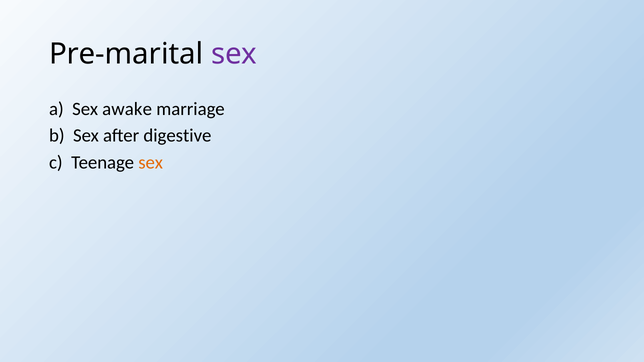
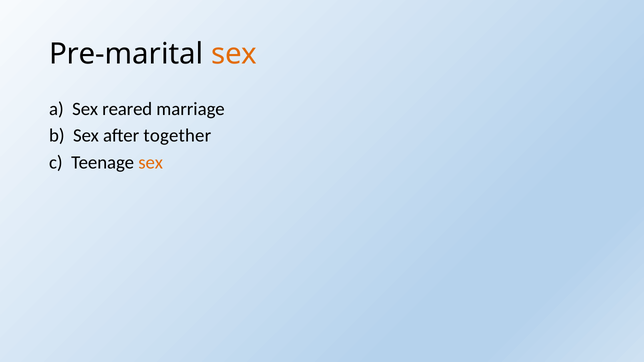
sex at (234, 54) colour: purple -> orange
awake: awake -> reared
digestive: digestive -> together
